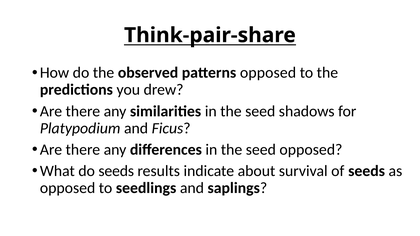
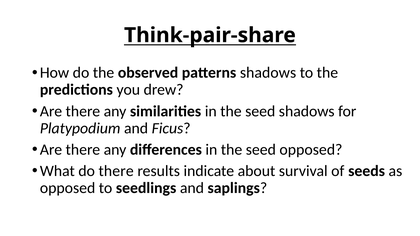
patterns opposed: opposed -> shadows
do seeds: seeds -> there
